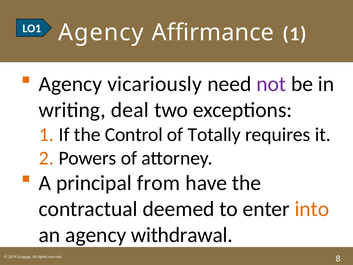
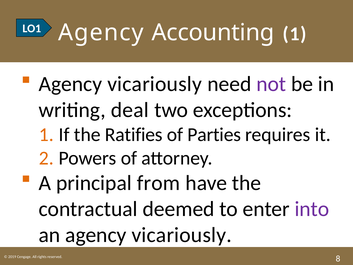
Affirmance: Affirmance -> Accounting
Control: Control -> Ratifies
Totally: Totally -> Parties
into colour: orange -> purple
an agency withdrawal: withdrawal -> vicariously
